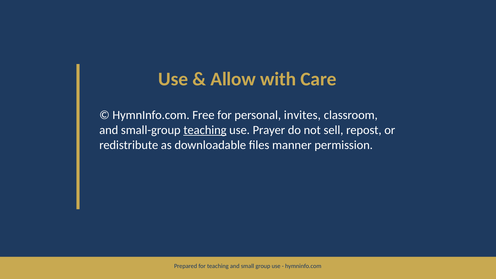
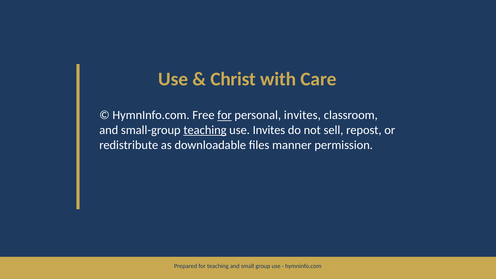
Allow: Allow -> Christ
for at (225, 115) underline: none -> present
use Prayer: Prayer -> Invites
